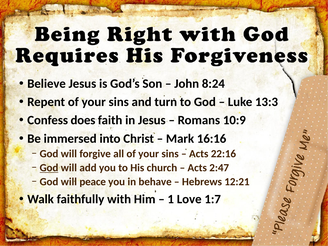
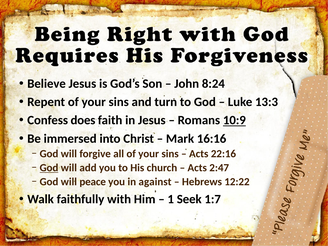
10:9 underline: none -> present
behave: behave -> against
12:21: 12:21 -> 12:22
Love: Love -> Seek
